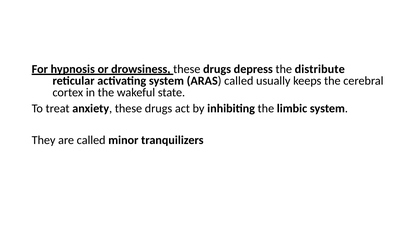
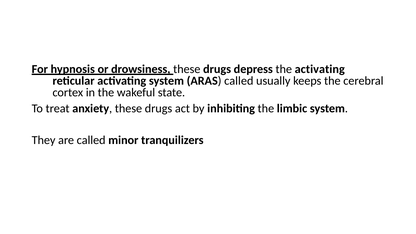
the distribute: distribute -> activating
